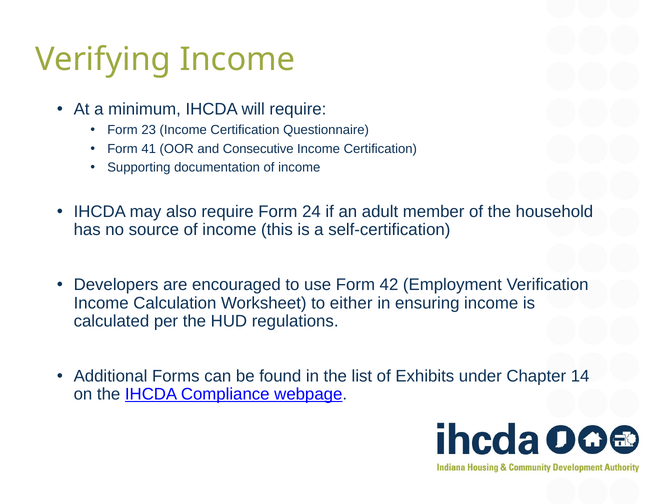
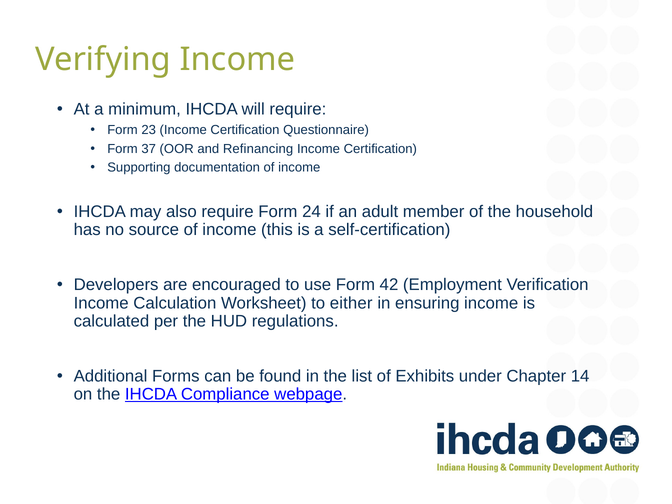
41: 41 -> 37
Consecutive: Consecutive -> Refinancing
